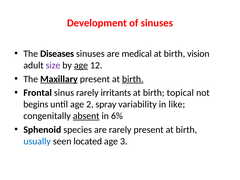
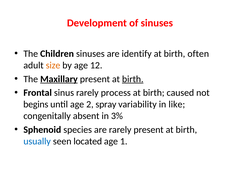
Diseases: Diseases -> Children
medical: medical -> identify
vision: vision -> often
size colour: purple -> orange
age at (81, 65) underline: present -> none
irritants: irritants -> process
topical: topical -> caused
absent underline: present -> none
6%: 6% -> 3%
3: 3 -> 1
